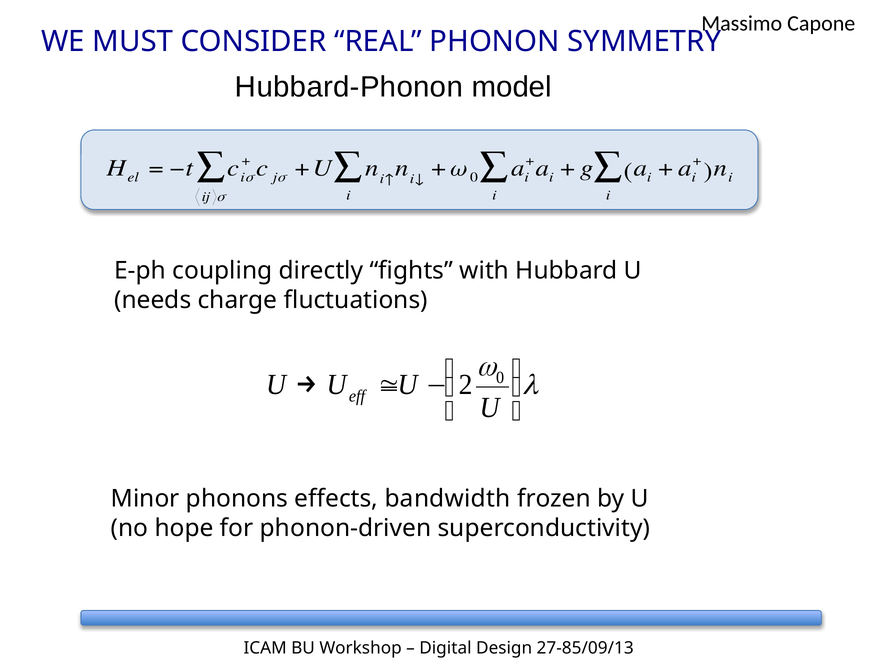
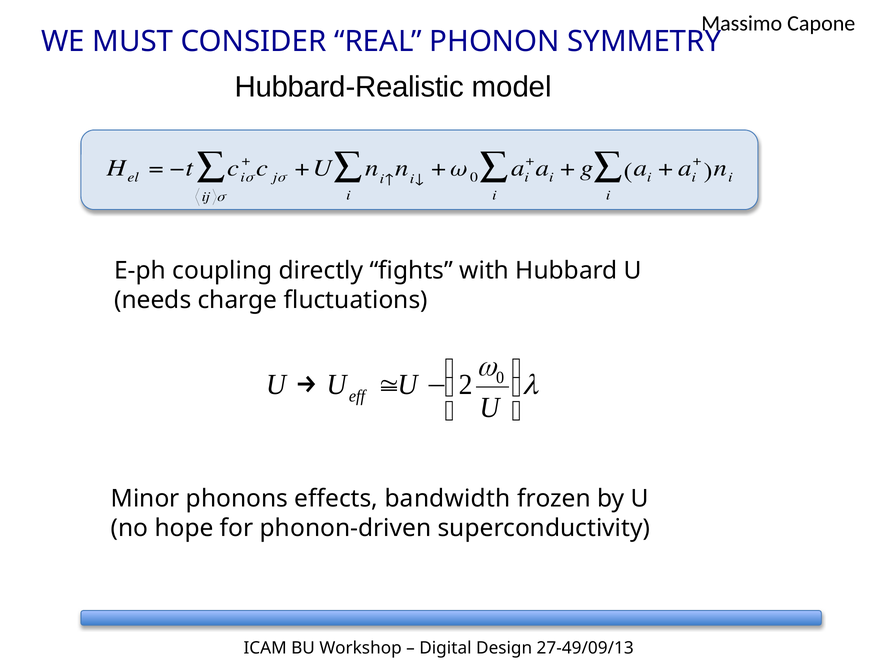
Hubbard-Phonon: Hubbard-Phonon -> Hubbard-Realistic
27-85/09/13: 27-85/09/13 -> 27-49/09/13
